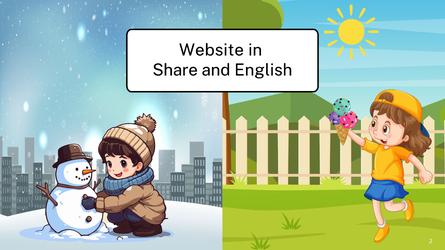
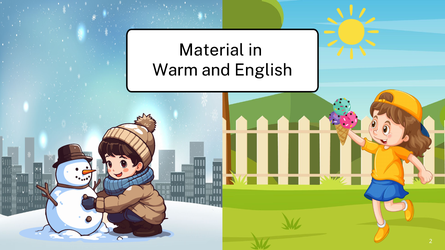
Website: Website -> Material
Share: Share -> Warm
